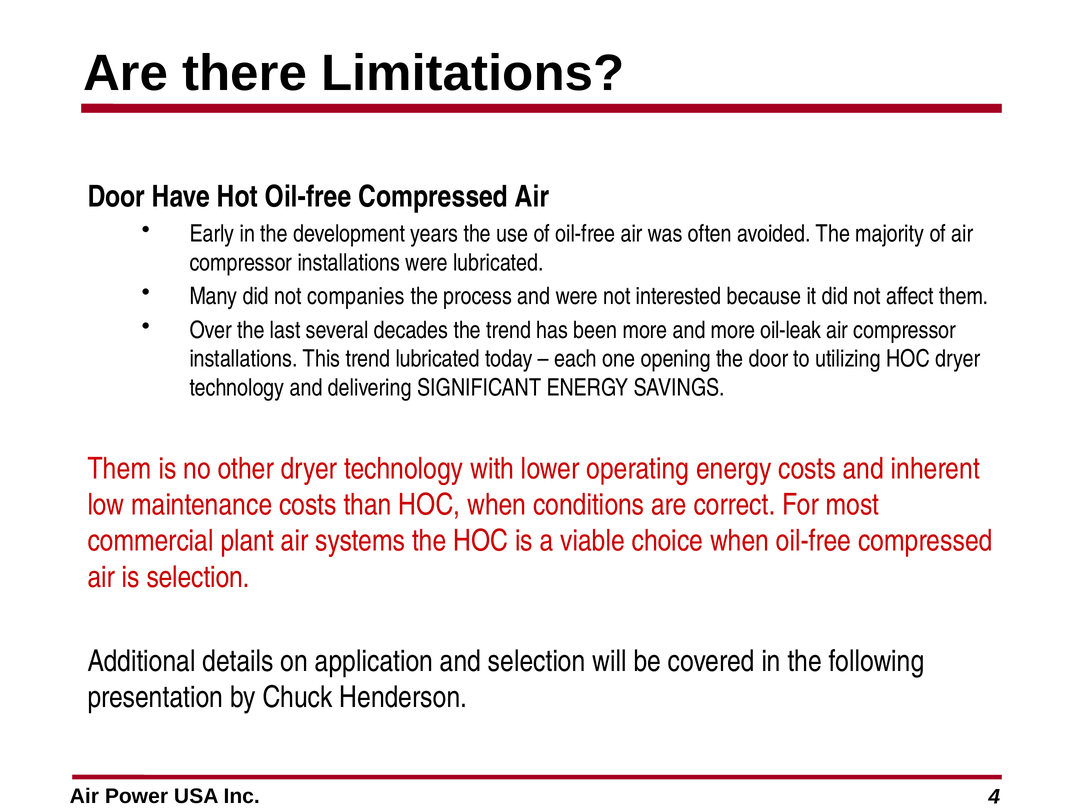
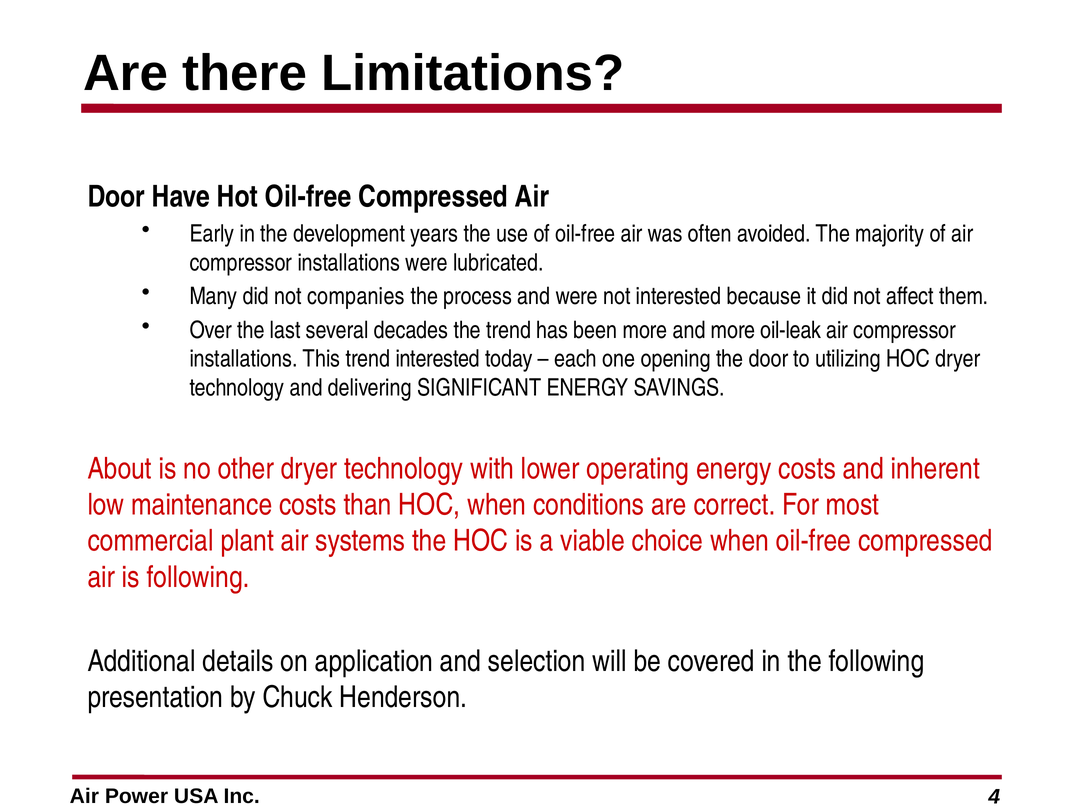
trend lubricated: lubricated -> interested
Them at (119, 469): Them -> About
is selection: selection -> following
